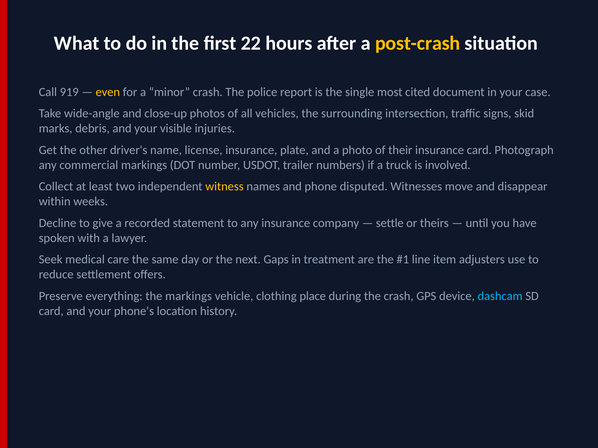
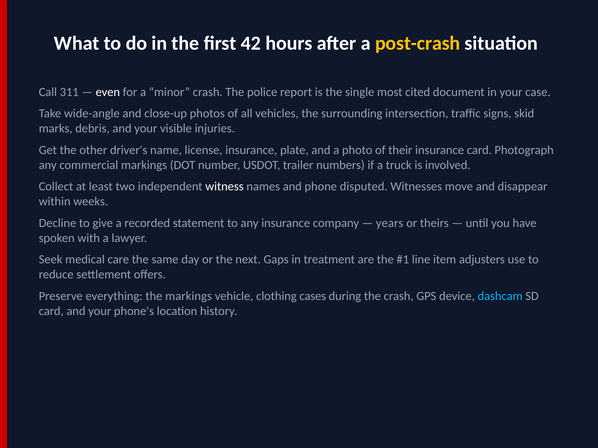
22: 22 -> 42
919: 919 -> 311
even colour: yellow -> white
witness colour: yellow -> white
settle: settle -> years
place: place -> cases
